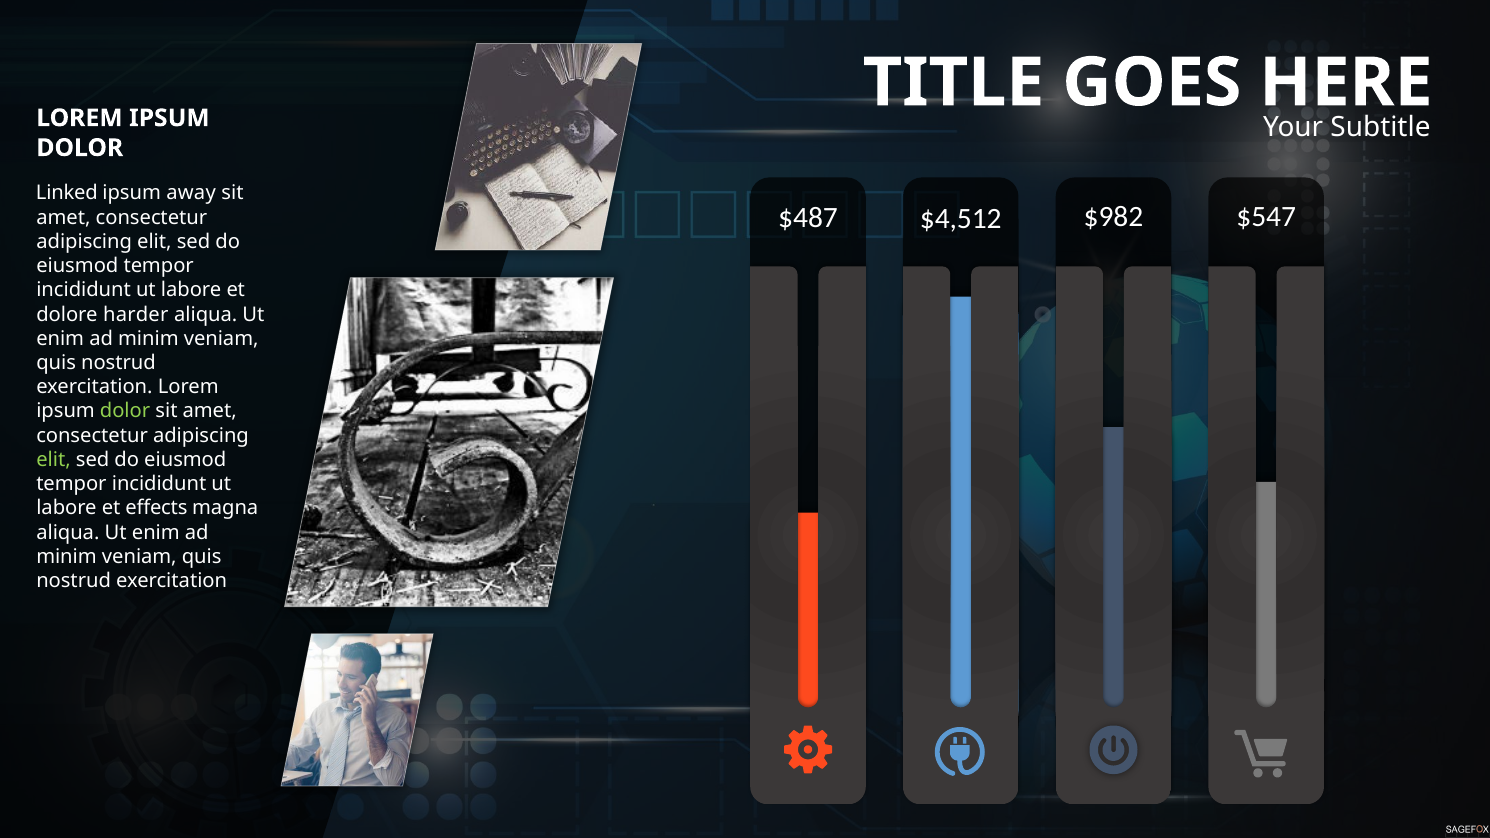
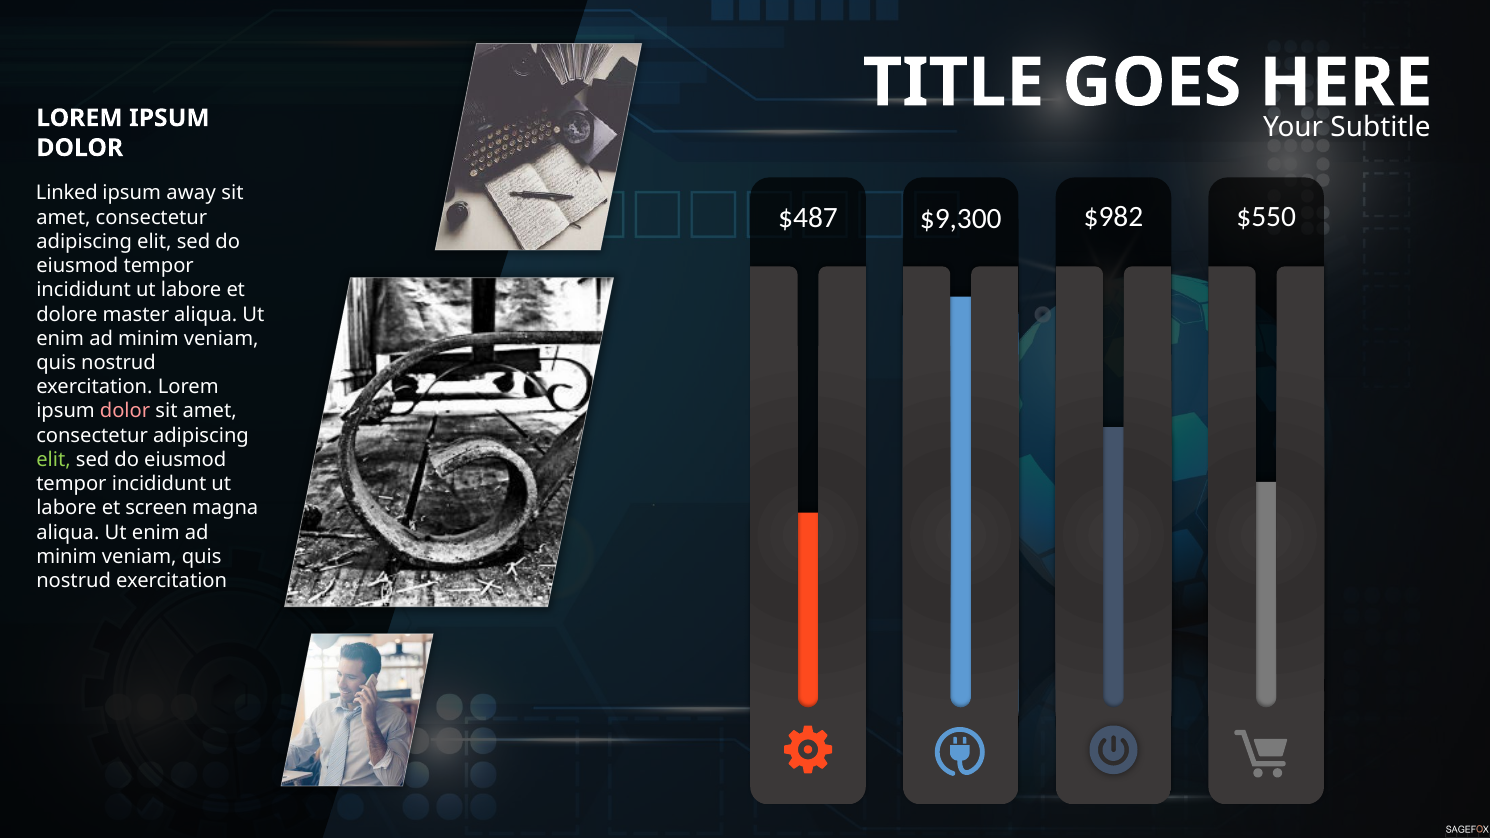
$4,512: $4,512 -> $9,300
$547: $547 -> $550
harder: harder -> master
dolor at (125, 411) colour: light green -> pink
effects: effects -> screen
